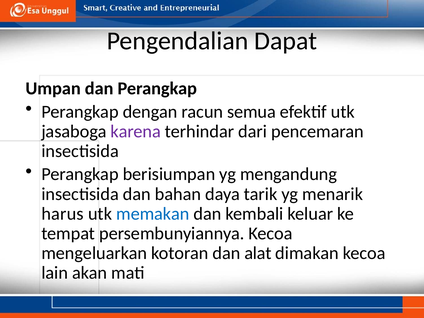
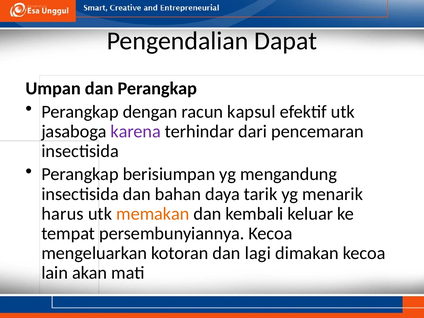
semua: semua -> kapsul
memakan colour: blue -> orange
alat: alat -> lagi
